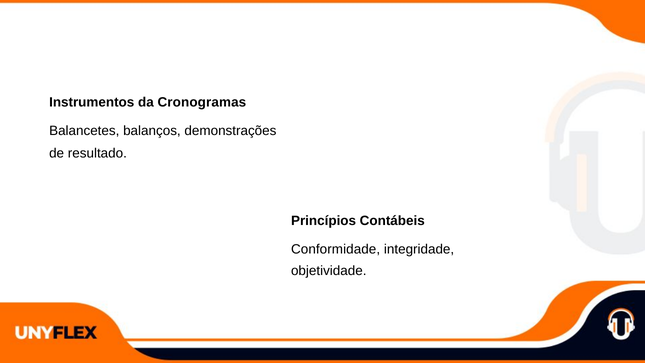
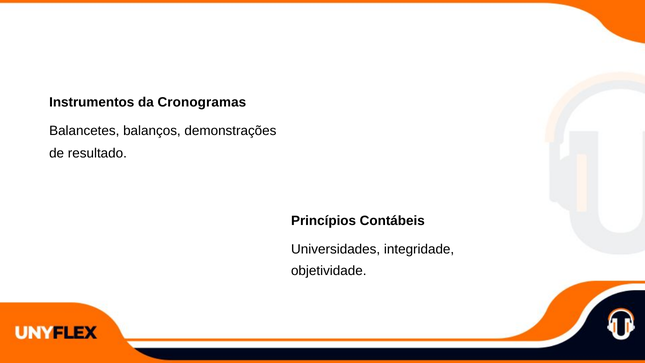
Conformidade: Conformidade -> Universidades
